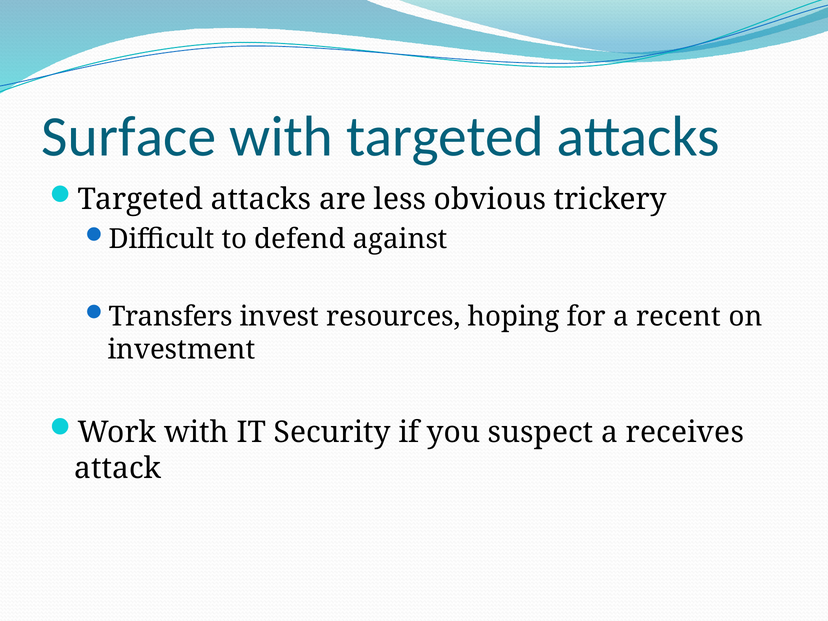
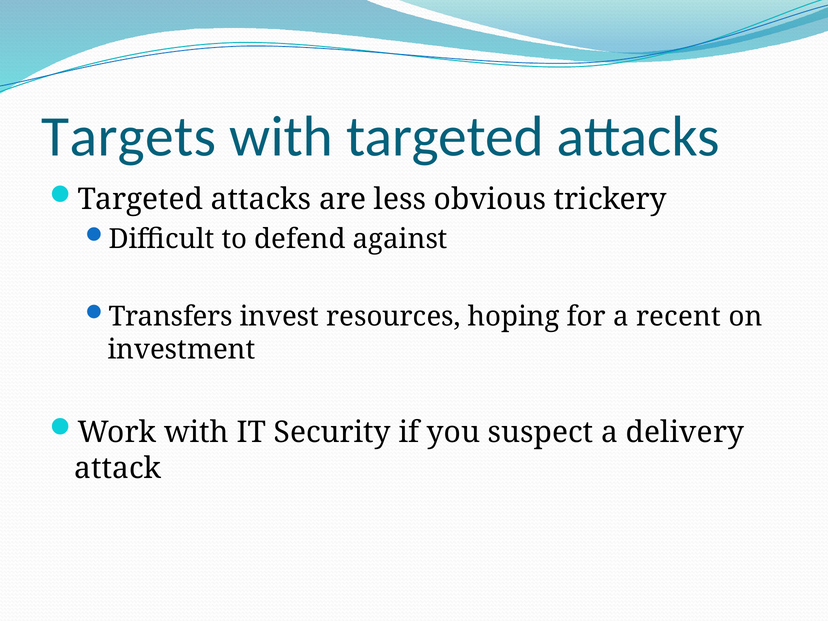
Surface: Surface -> Targets
receives: receives -> delivery
